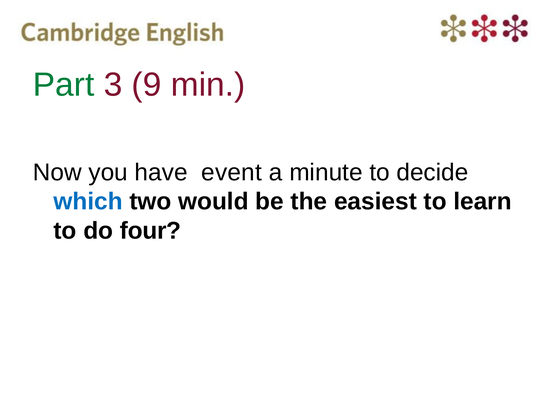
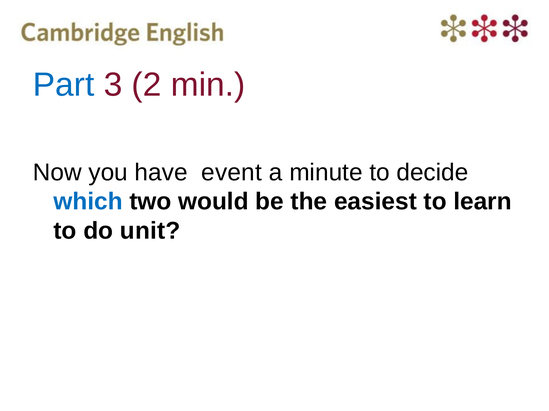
Part colour: green -> blue
9: 9 -> 2
four: four -> unit
